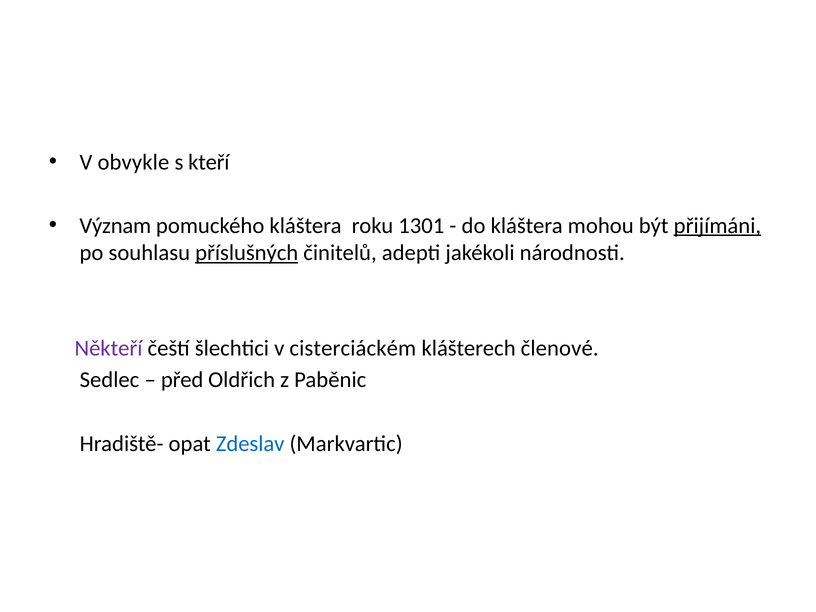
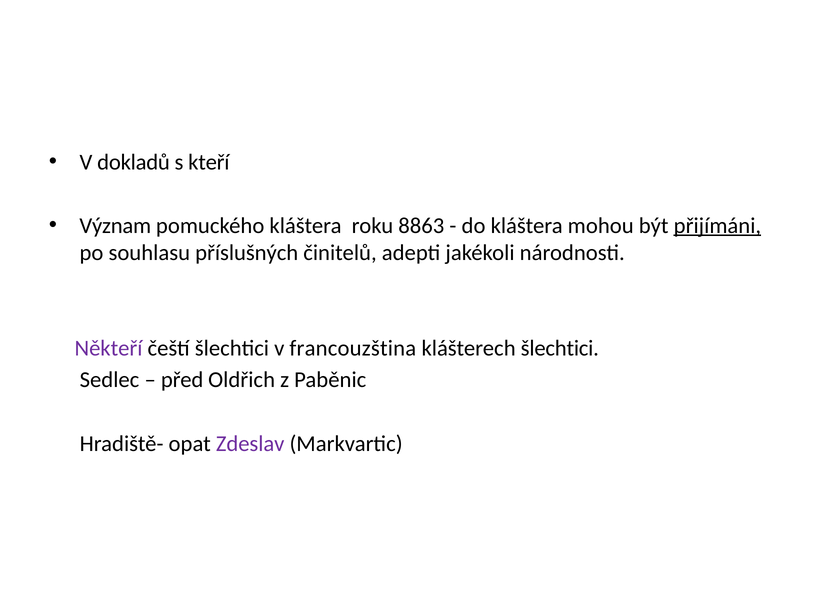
obvykle: obvykle -> dokladů
1301: 1301 -> 8863
příslušných underline: present -> none
cisterciáckém: cisterciáckém -> francouzština
klášterech členové: členové -> šlechtici
Zdeslav colour: blue -> purple
